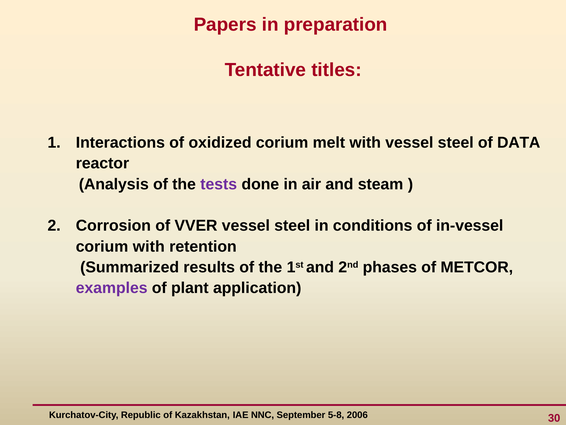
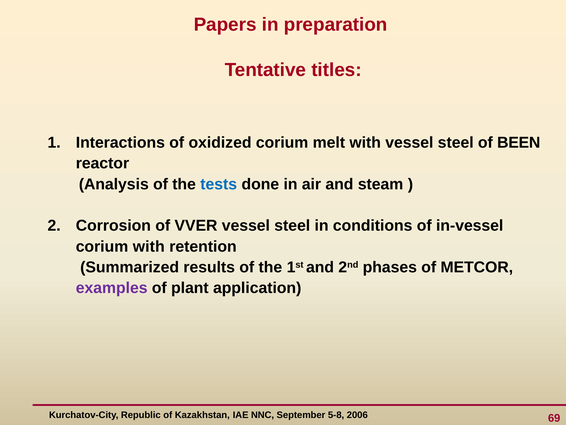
DATA: DATA -> BEEN
tests colour: purple -> blue
30: 30 -> 69
